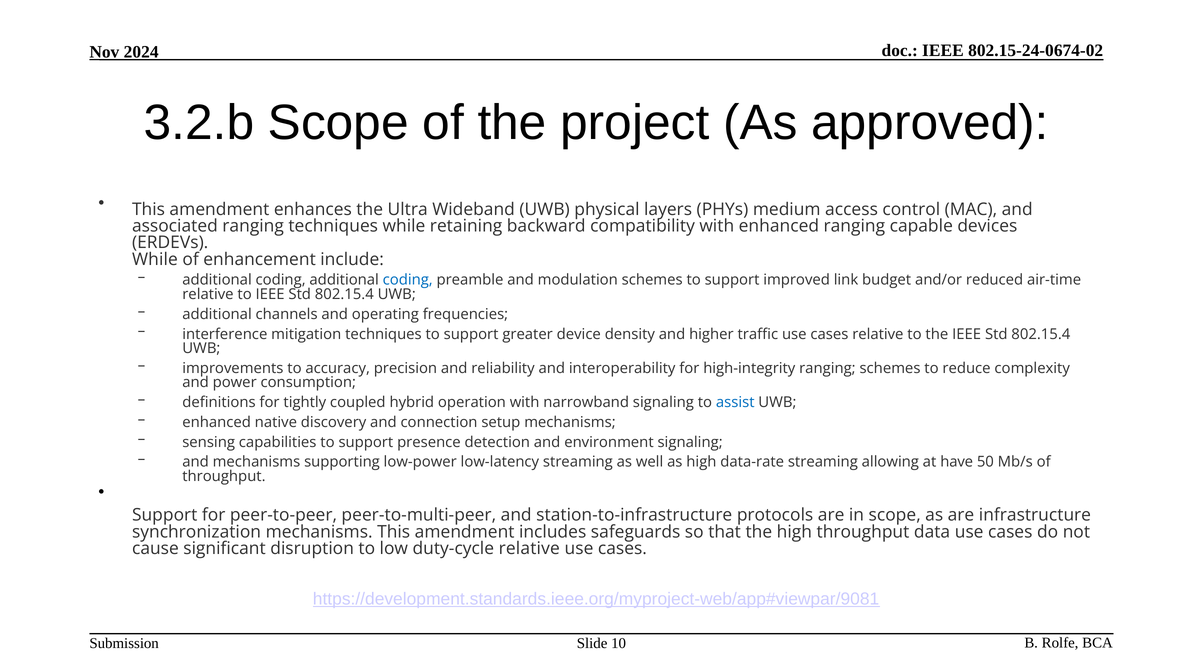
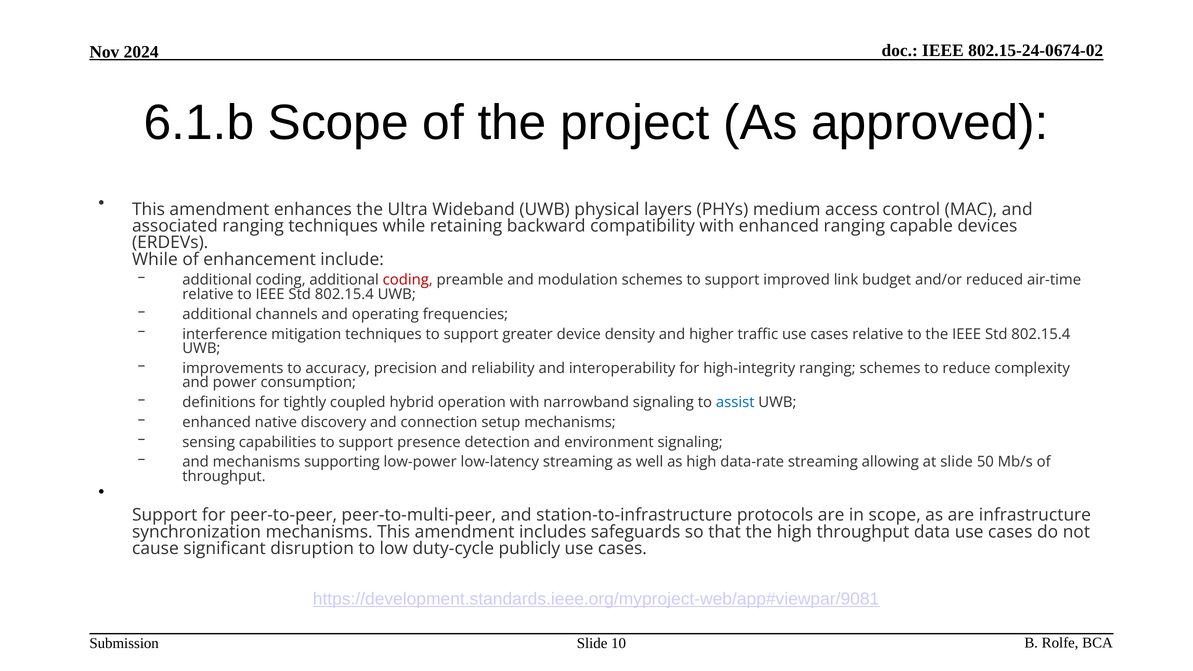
3.2.b: 3.2.b -> 6.1.b
coding at (408, 280) colour: blue -> red
at have: have -> slide
duty-cycle relative: relative -> publicly
